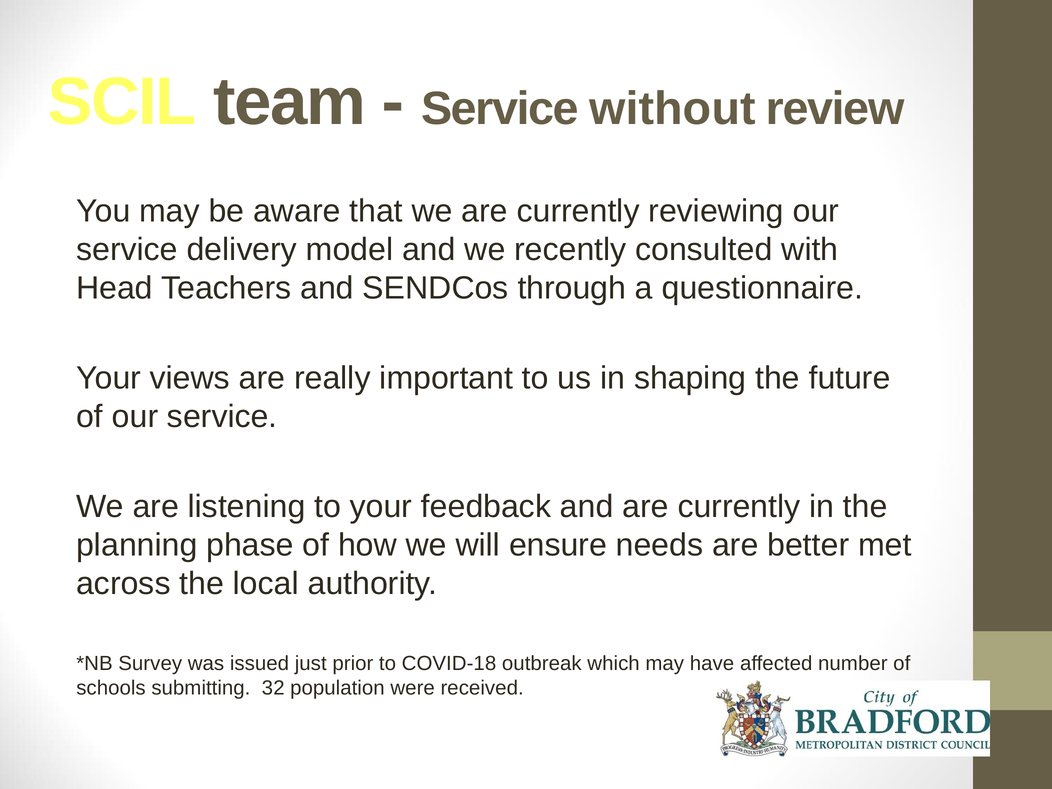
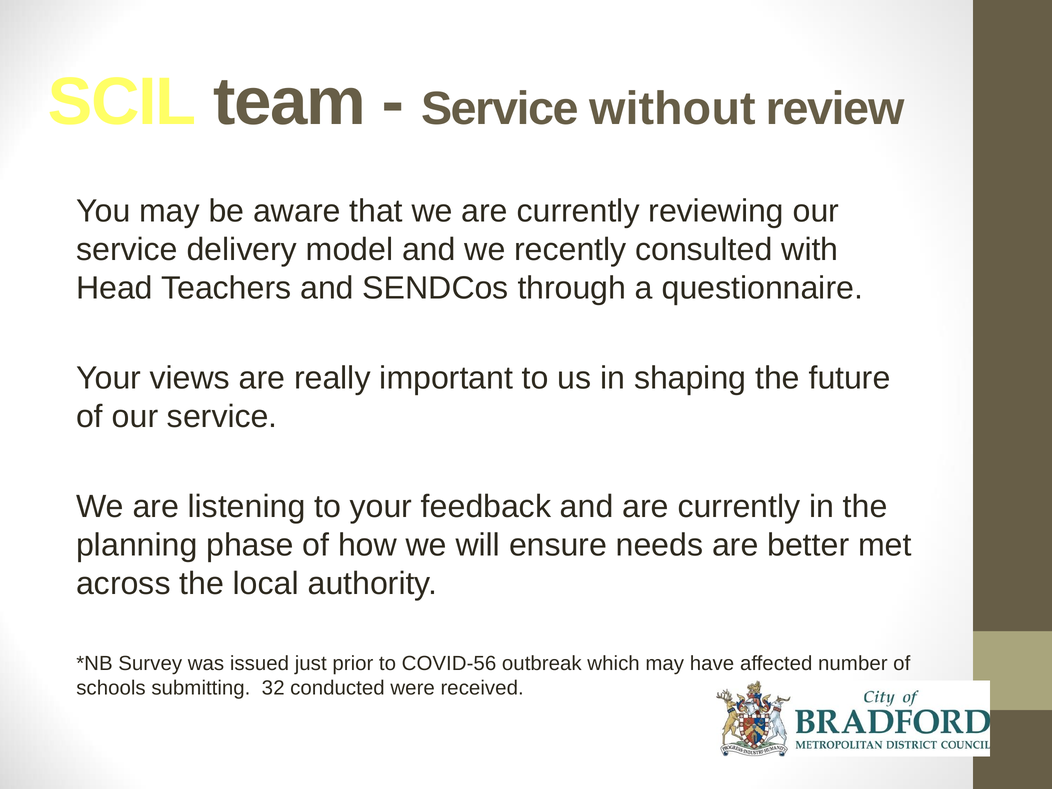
COVID-18: COVID-18 -> COVID-56
population: population -> conducted
